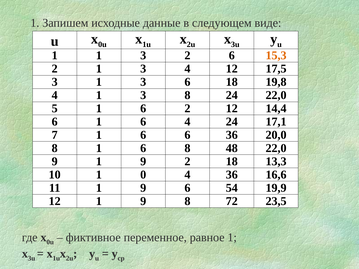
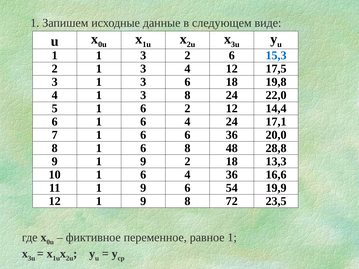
15,3 colour: orange -> blue
48 22,0: 22,0 -> 28,8
10 1 0: 0 -> 6
